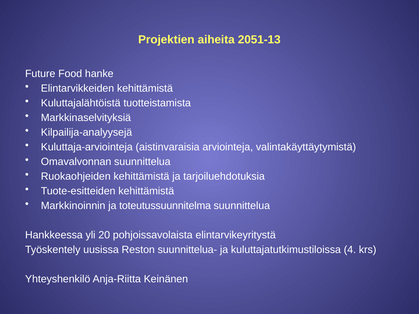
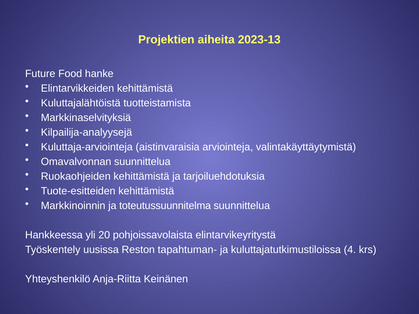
2051-13: 2051-13 -> 2023-13
suunnittelua-: suunnittelua- -> tapahtuman-
